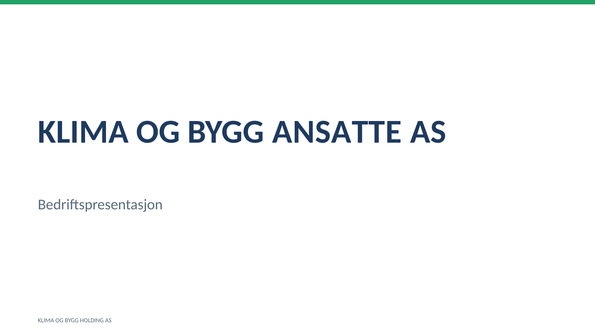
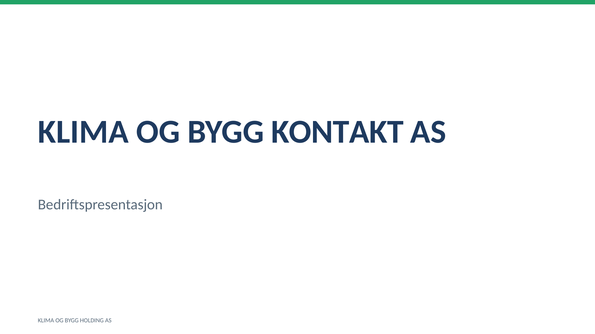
ANSATTE: ANSATTE -> KONTAKT
